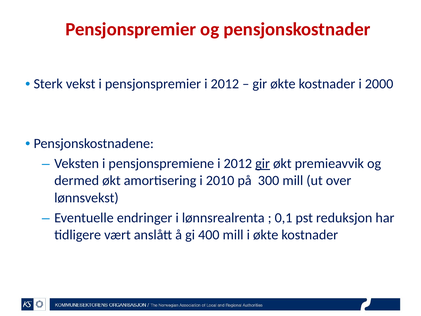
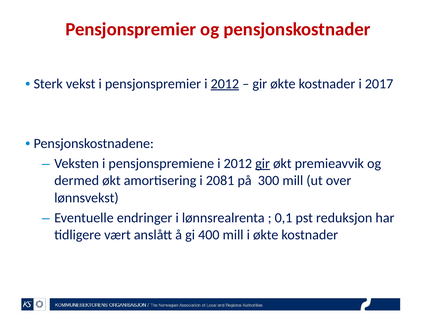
2012 at (225, 84) underline: none -> present
2000: 2000 -> 2017
2010: 2010 -> 2081
